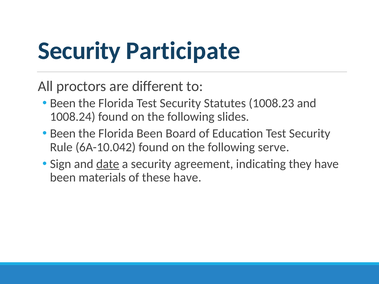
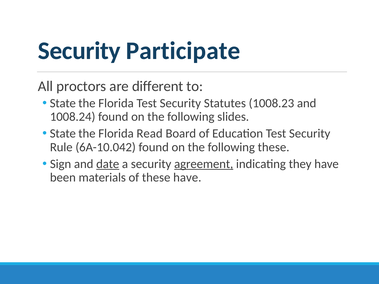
Been at (63, 103): Been -> State
Been at (63, 134): Been -> State
Florida Been: Been -> Read
following serve: serve -> these
agreement underline: none -> present
